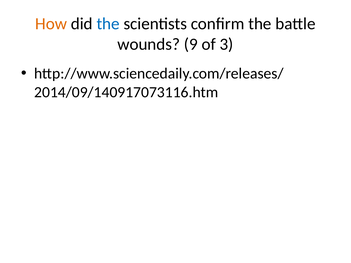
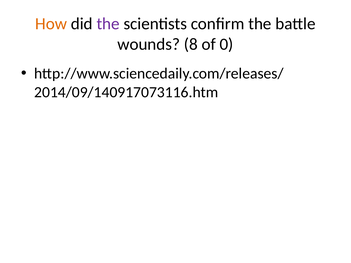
the at (108, 24) colour: blue -> purple
9: 9 -> 8
3: 3 -> 0
